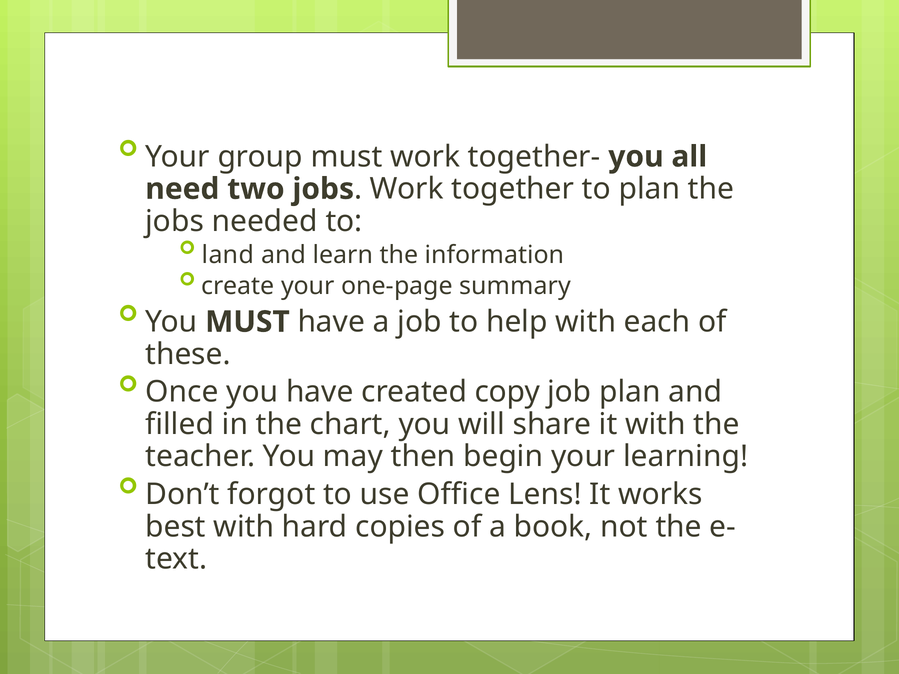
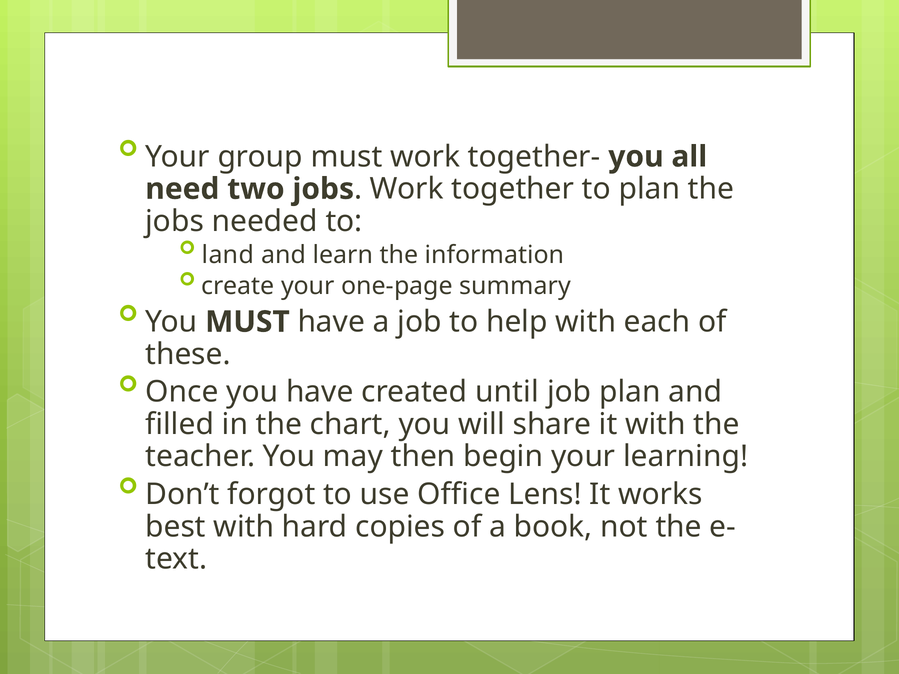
copy: copy -> until
